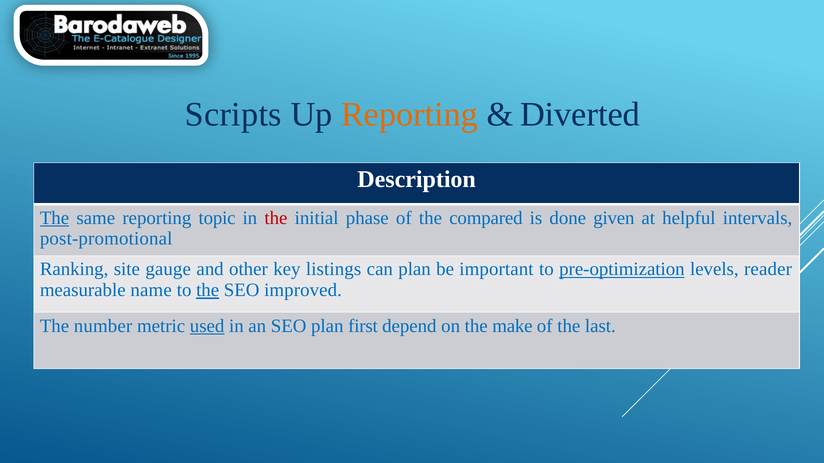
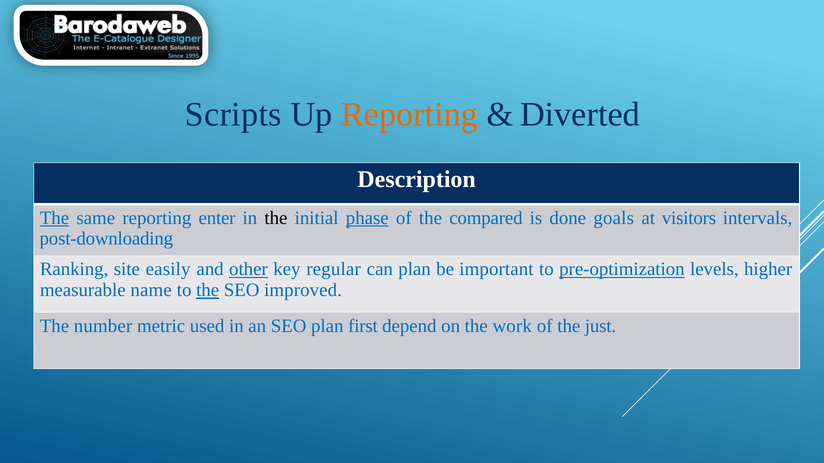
topic: topic -> enter
the at (276, 218) colour: red -> black
phase underline: none -> present
given: given -> goals
helpful: helpful -> visitors
post-promotional: post-promotional -> post-downloading
gauge: gauge -> easily
other underline: none -> present
listings: listings -> regular
reader: reader -> higher
used underline: present -> none
make: make -> work
last: last -> just
